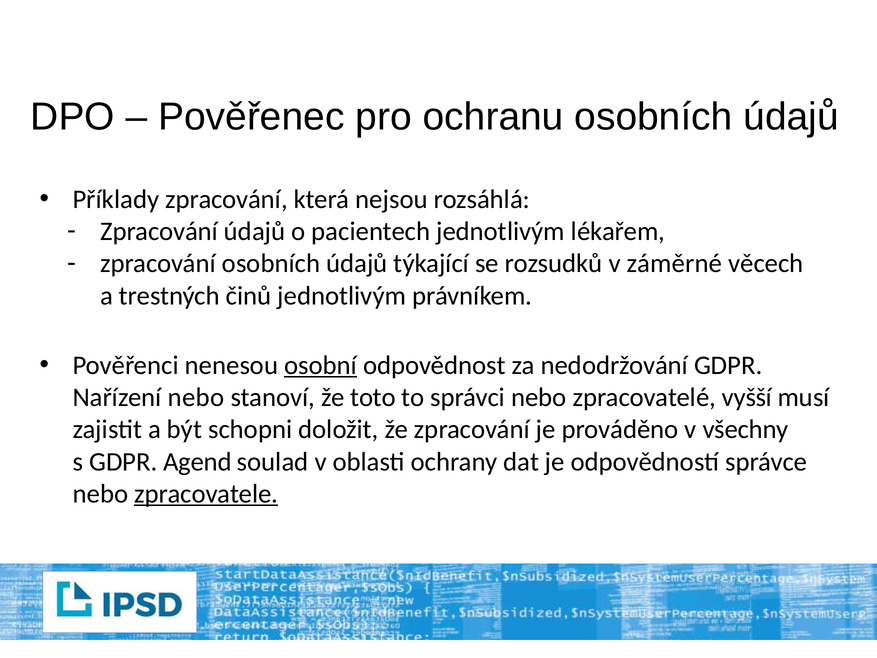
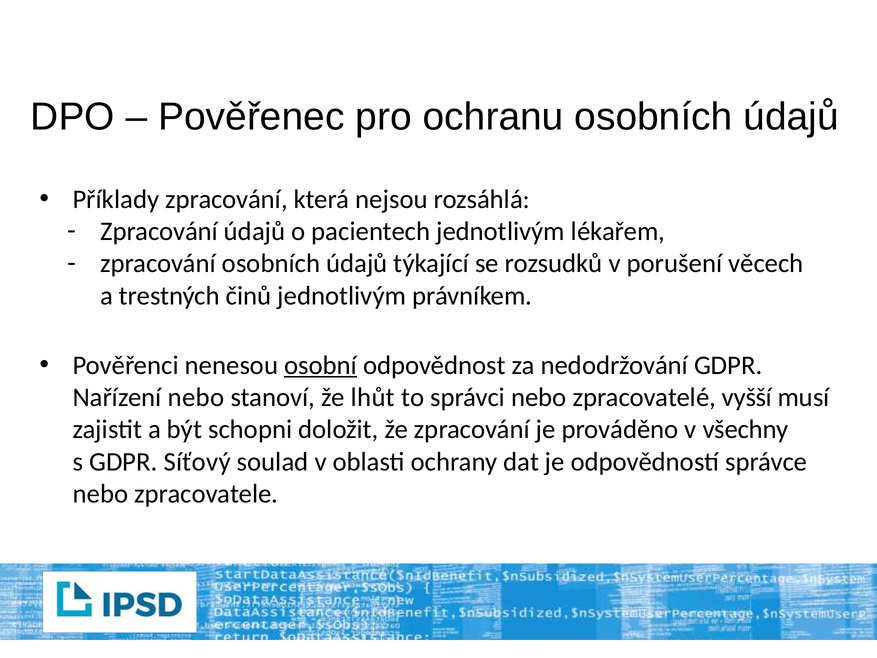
záměrné: záměrné -> porušení
toto: toto -> lhůt
Agend: Agend -> Síťový
zpracovatele underline: present -> none
